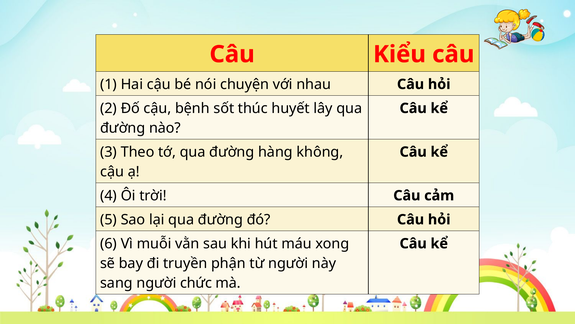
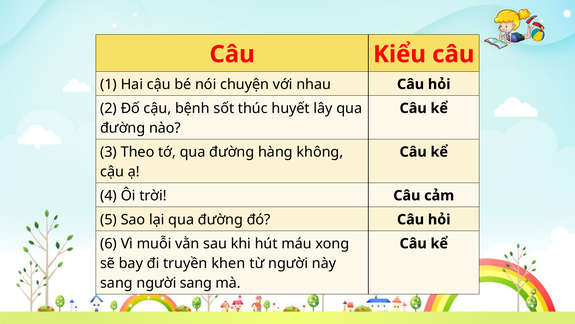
phận: phận -> khen
người chức: chức -> sang
